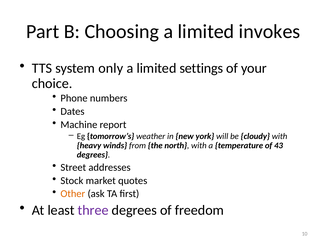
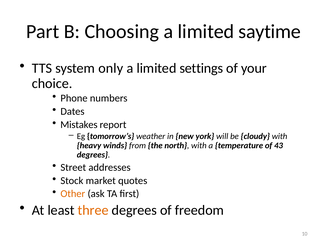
invokes: invokes -> saytime
Machine: Machine -> Mistakes
three colour: purple -> orange
